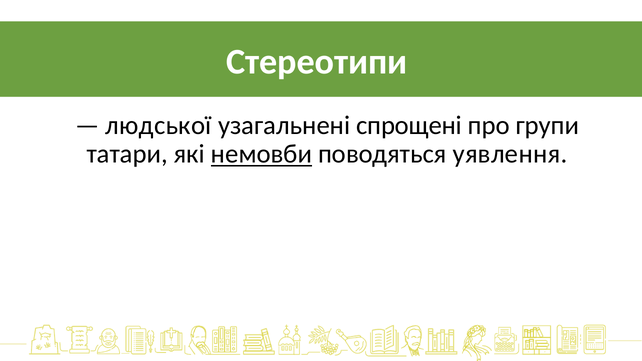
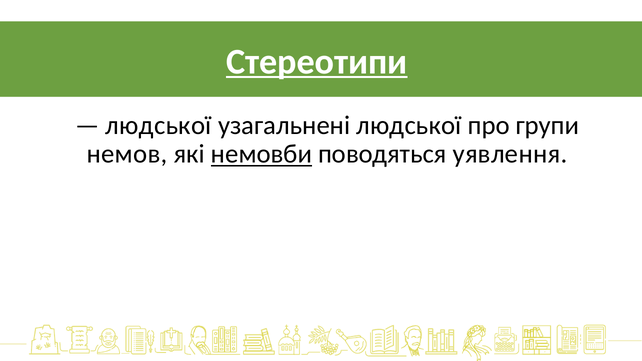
Стереотипи underline: none -> present
узагальнені спрощені: спрощені -> людської
татари: татари -> немов
